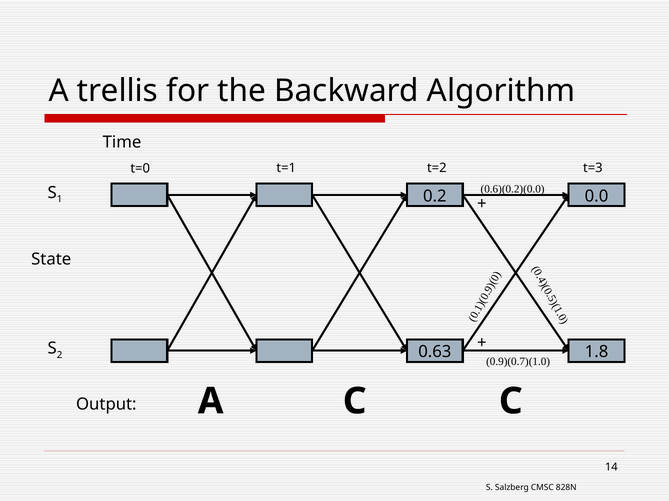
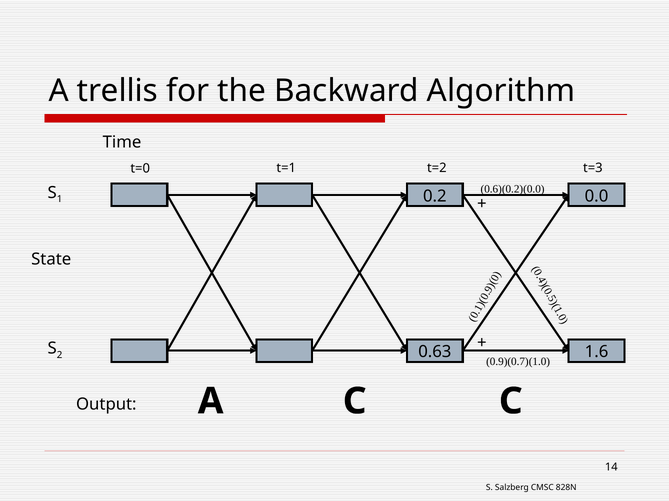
1.8: 1.8 -> 1.6
